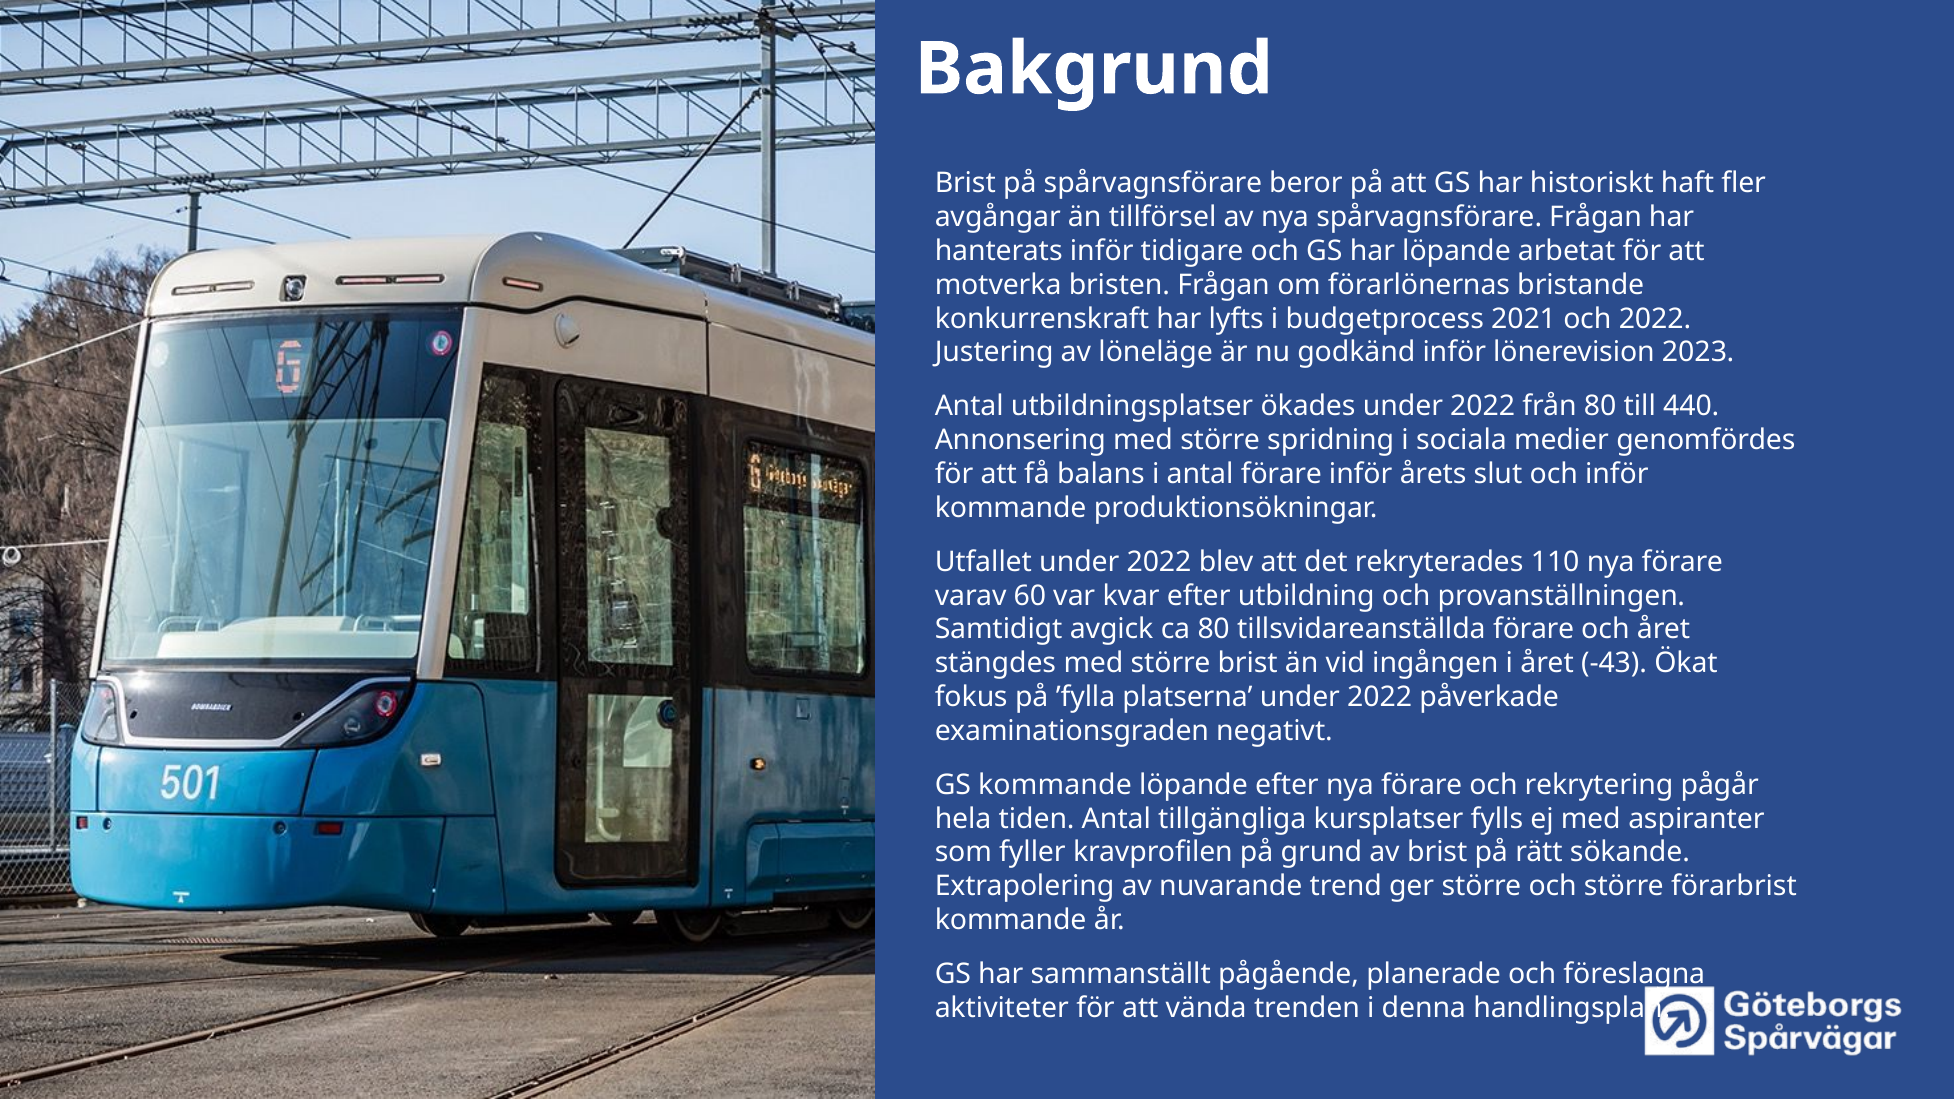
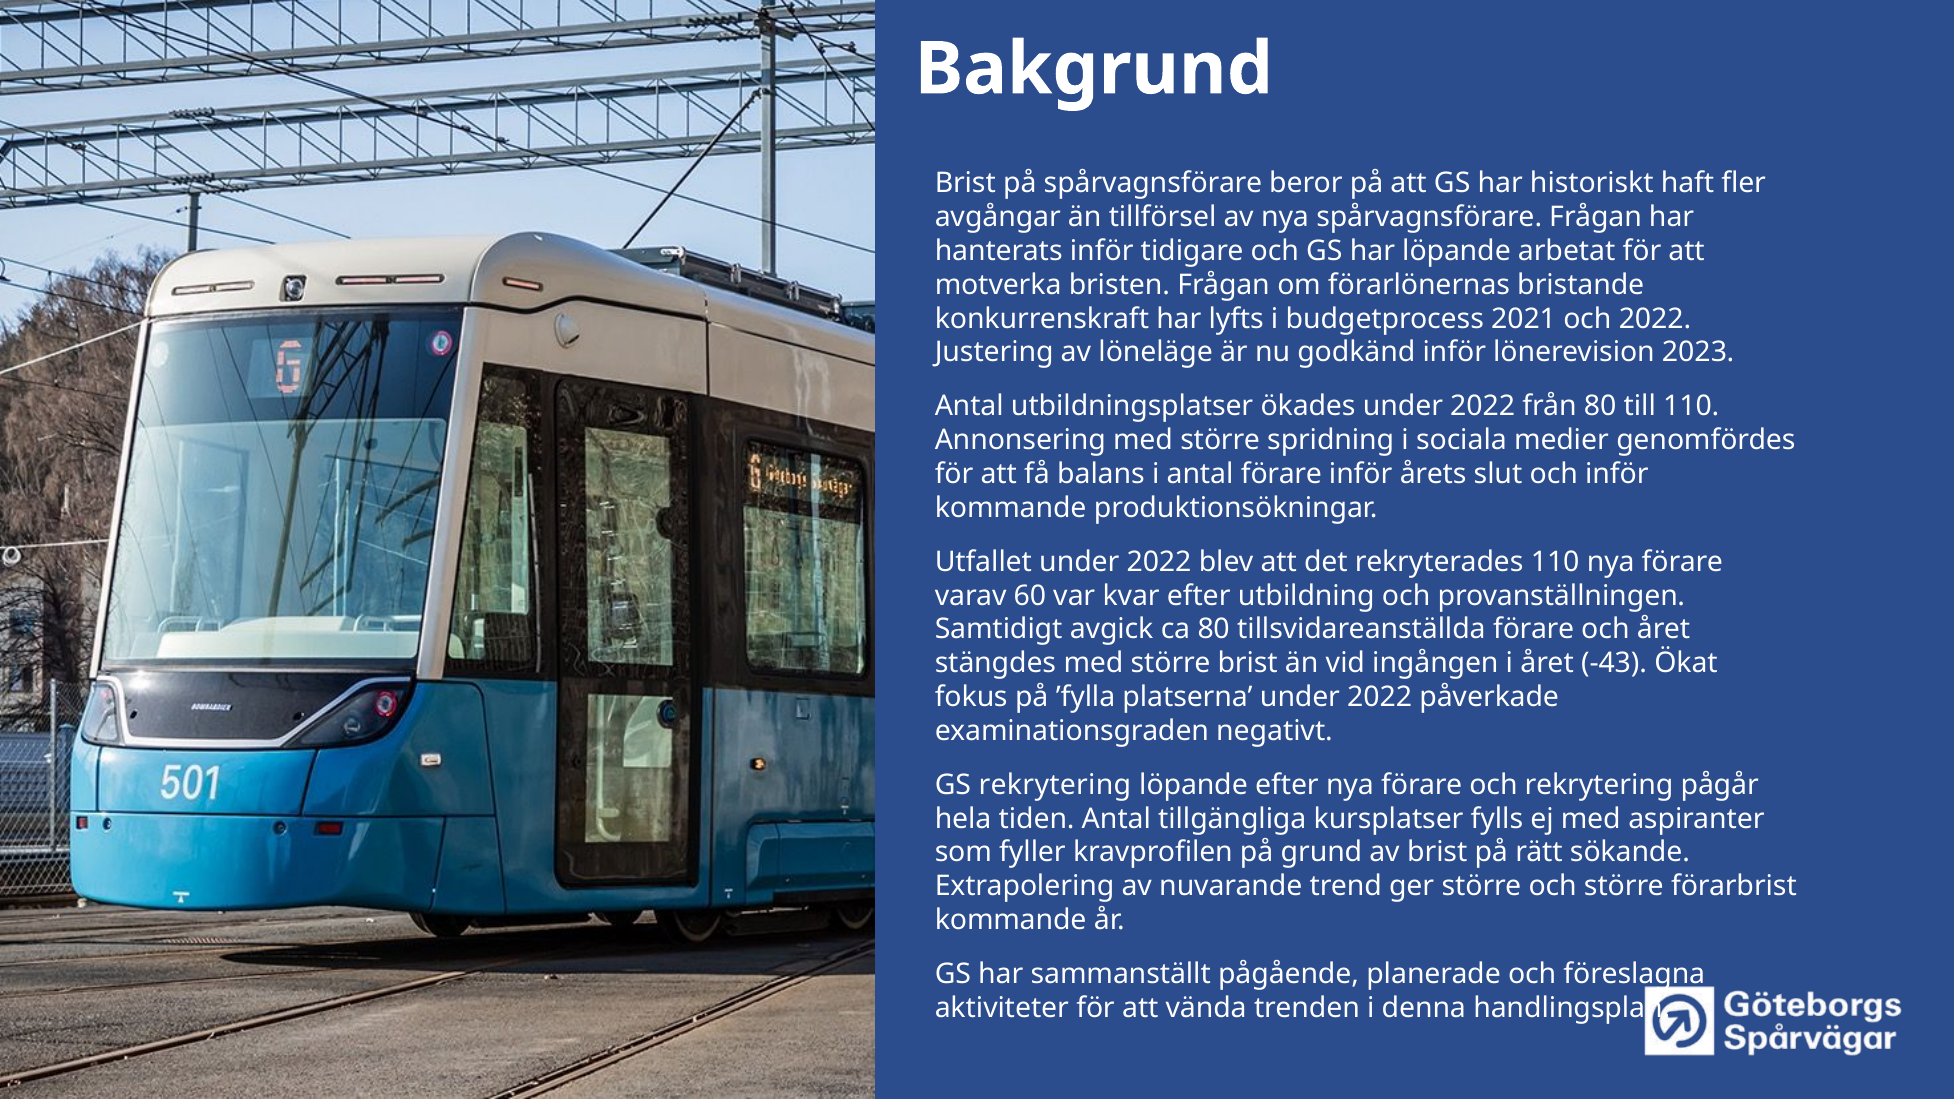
till 440: 440 -> 110
GS kommande: kommande -> rekrytering
